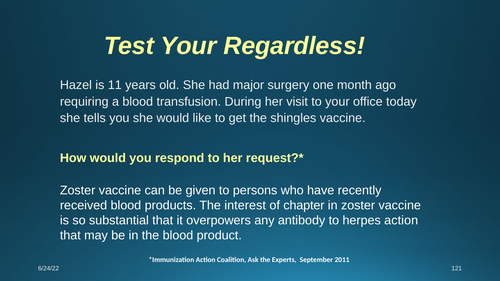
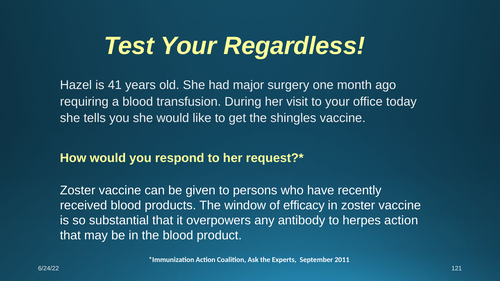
11: 11 -> 41
interest: interest -> window
chapter: chapter -> efficacy
